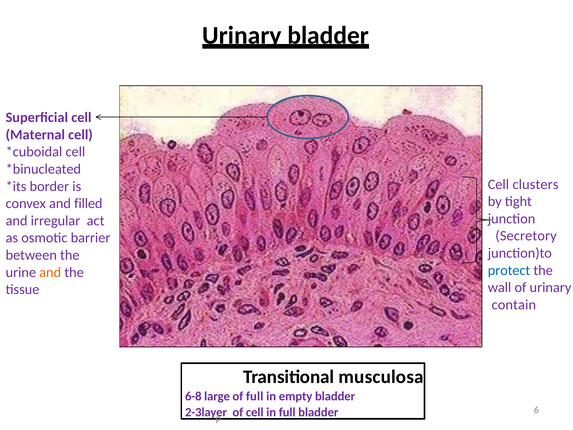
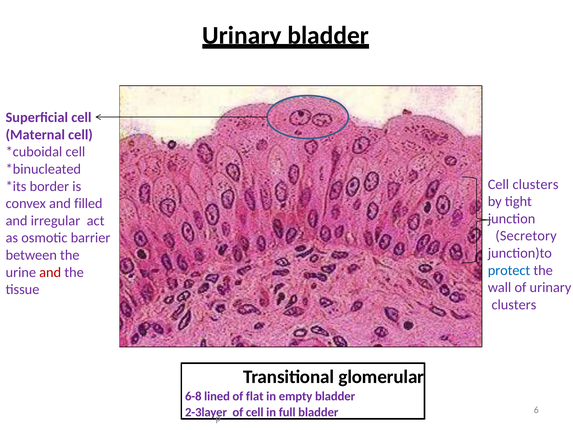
and at (50, 272) colour: orange -> red
contain at (514, 305): contain -> clusters
musculosa: musculosa -> glomerular
large: large -> lined
of full: full -> flat
